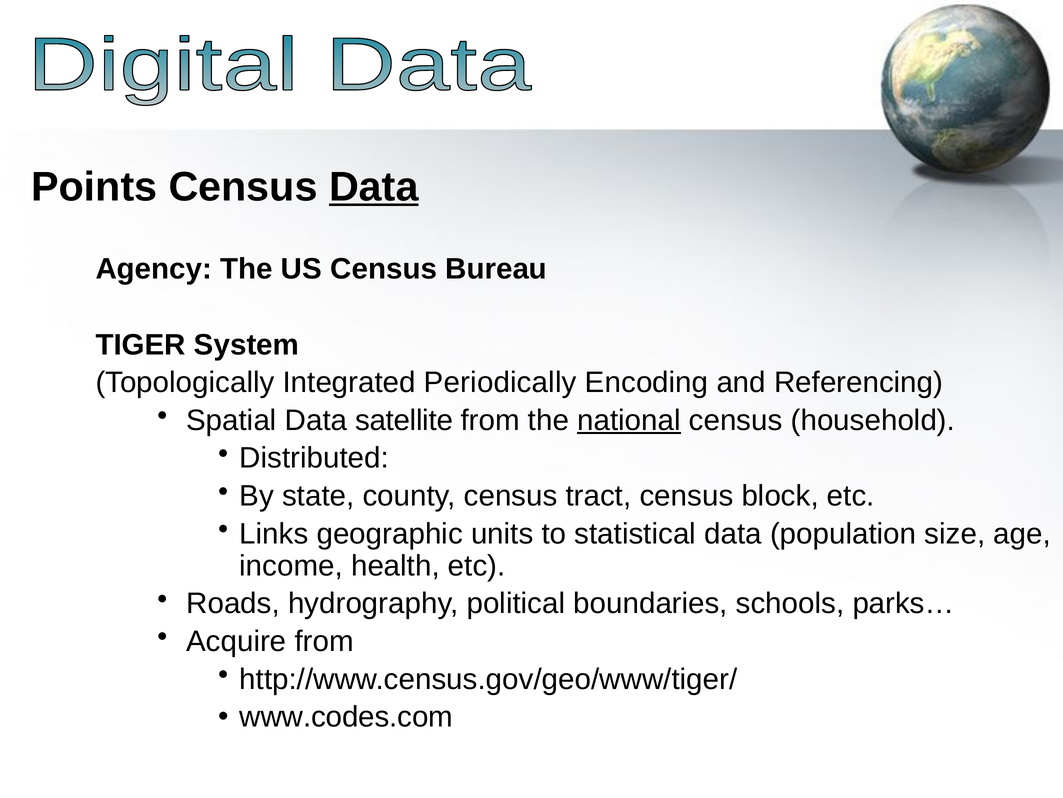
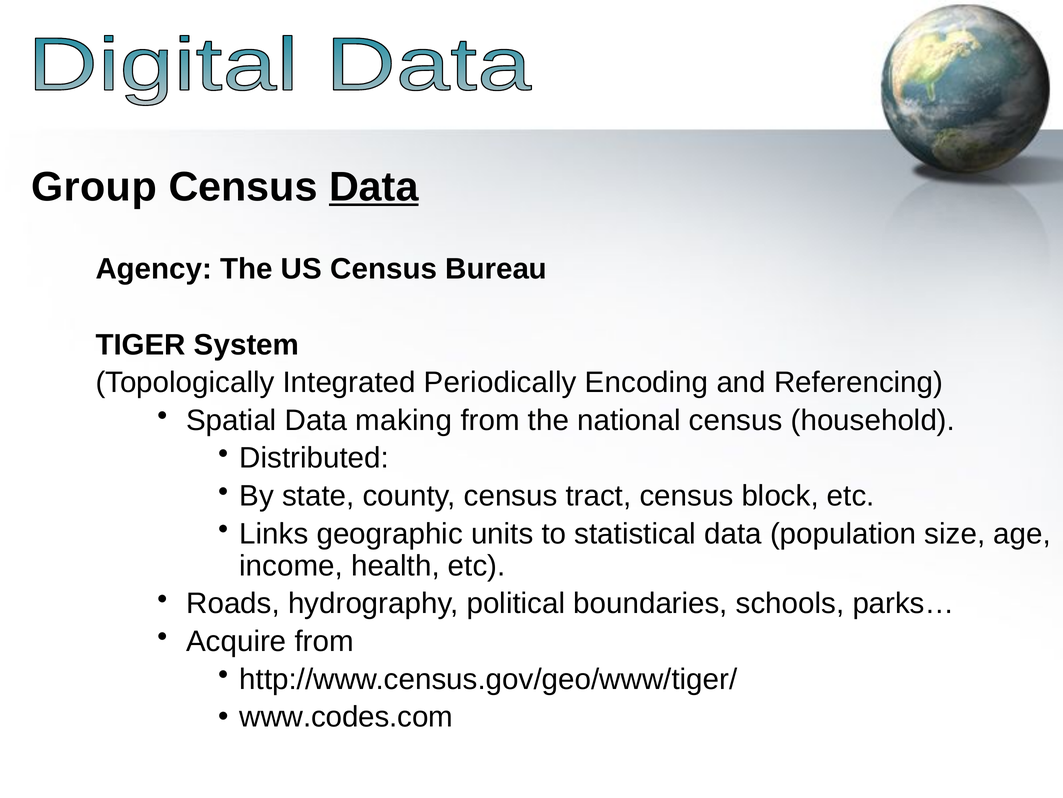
Points: Points -> Group
satellite: satellite -> making
national underline: present -> none
